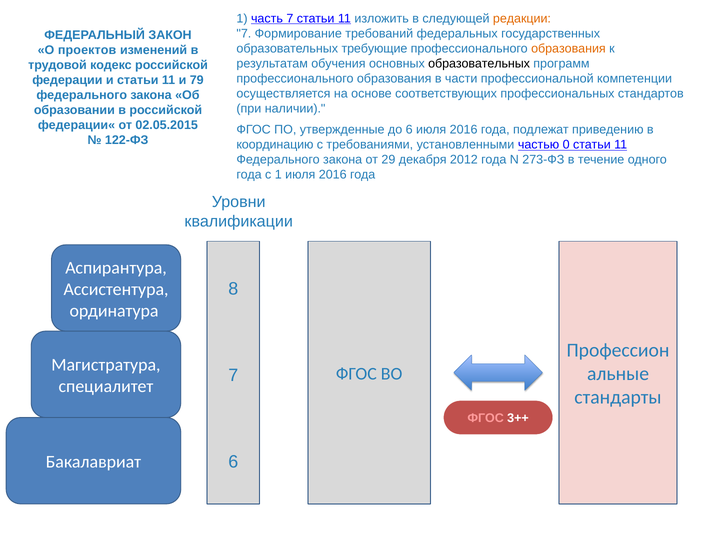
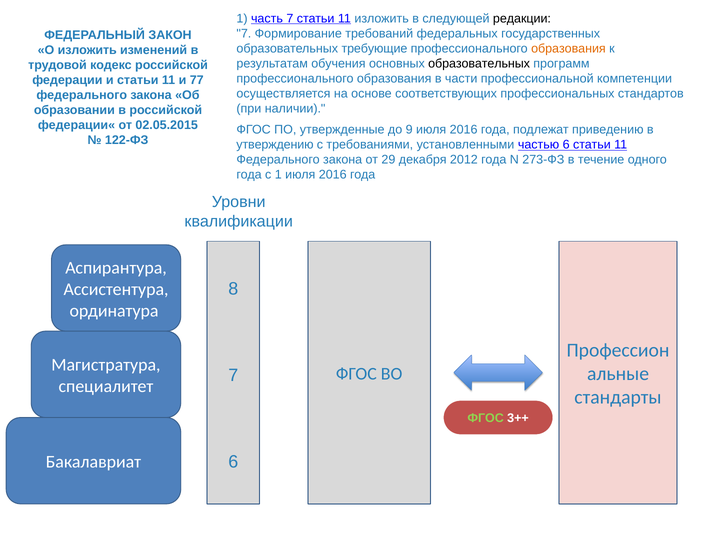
редакции colour: orange -> black
О проектов: проектов -> изложить
79: 79 -> 77
до 6: 6 -> 9
координацию: координацию -> утверждению
частью 0: 0 -> 6
ФГОС at (486, 419) colour: pink -> light green
